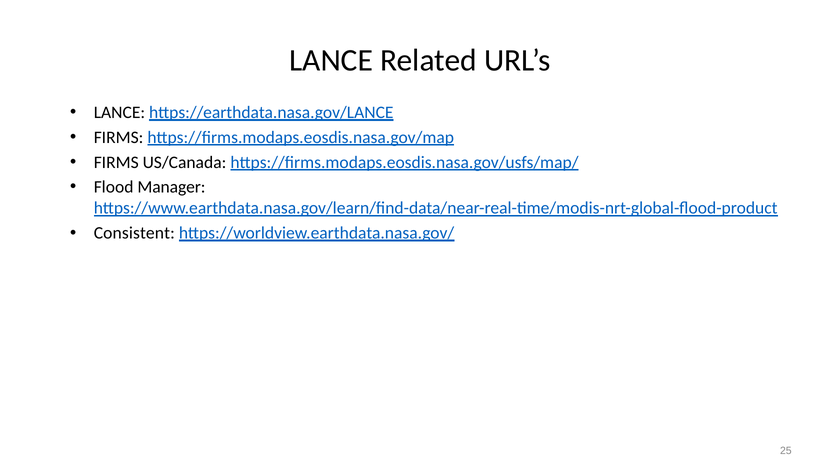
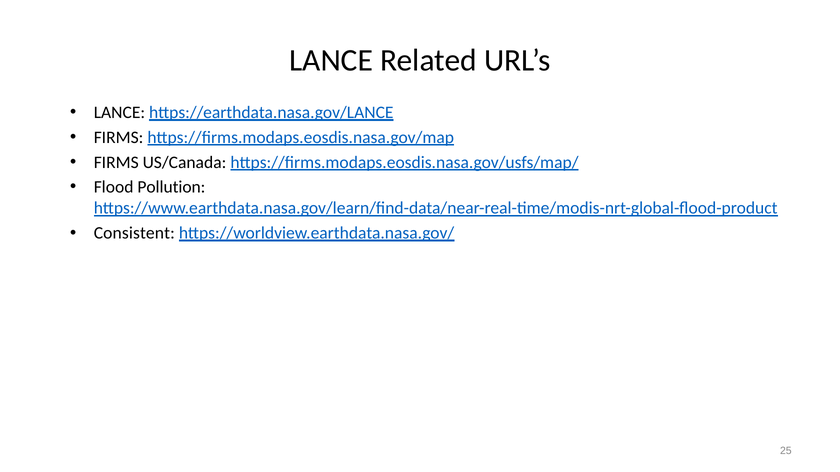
Manager: Manager -> Pollution
